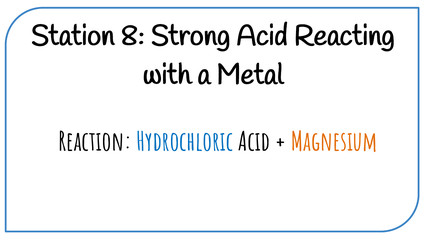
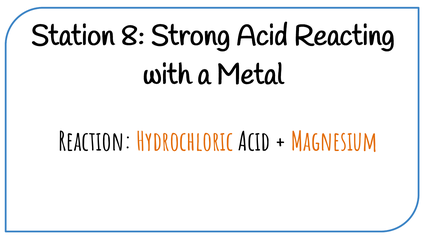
Hydrochloric colour: blue -> orange
